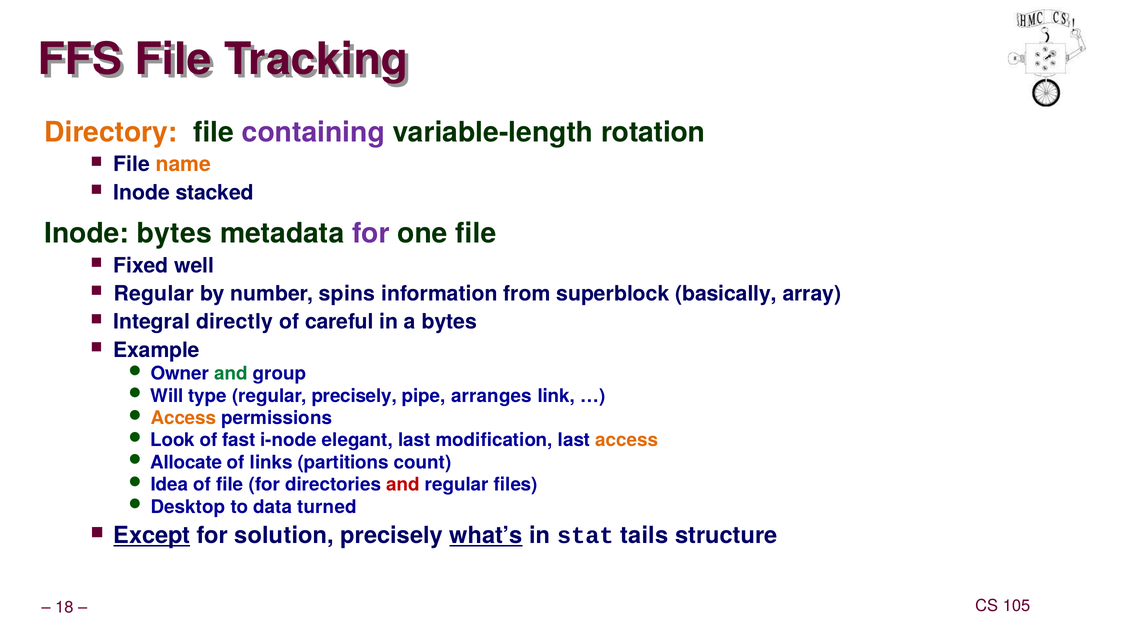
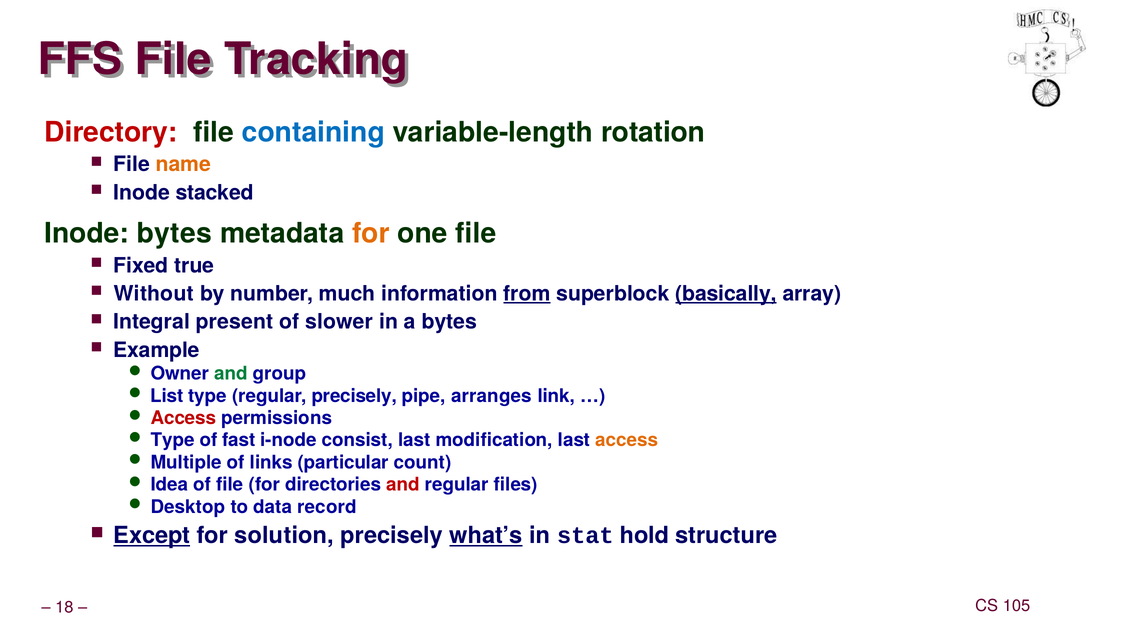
Directory colour: orange -> red
containing colour: purple -> blue
for at (371, 234) colour: purple -> orange
well: well -> true
Regular at (154, 294): Regular -> Without
spins: spins -> much
from underline: none -> present
basically underline: none -> present
directly: directly -> present
careful: careful -> slower
Will: Will -> List
Access at (183, 418) colour: orange -> red
Look at (173, 440): Look -> Type
elegant: elegant -> consist
Allocate: Allocate -> Multiple
partitions: partitions -> particular
turned: turned -> record
tails: tails -> hold
